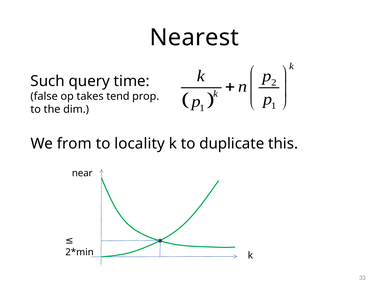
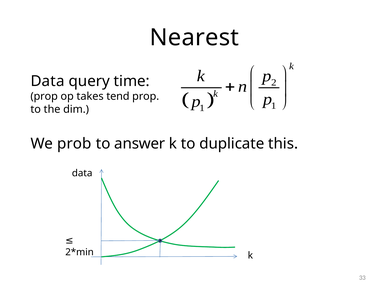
Such at (48, 81): Such -> Data
false at (44, 97): false -> prop
from: from -> prob
locality: locality -> answer
near at (82, 174): near -> data
